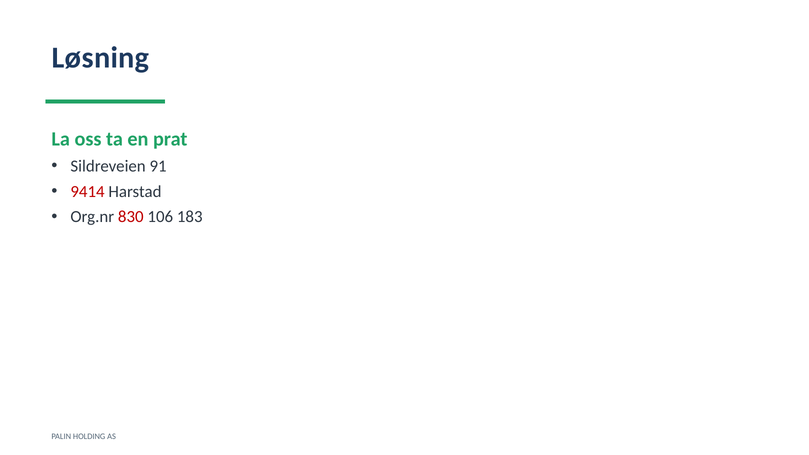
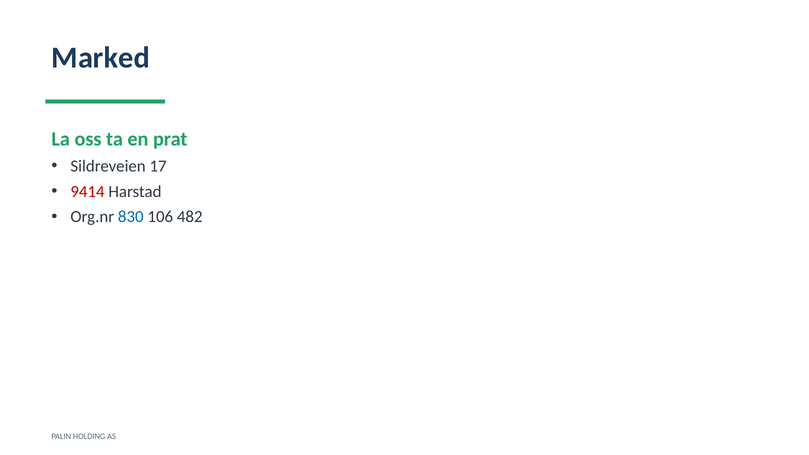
Løsning: Løsning -> Marked
91: 91 -> 17
830 colour: red -> blue
183: 183 -> 482
